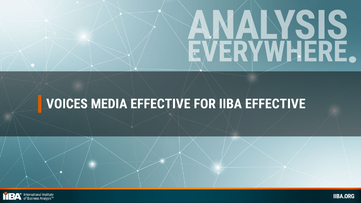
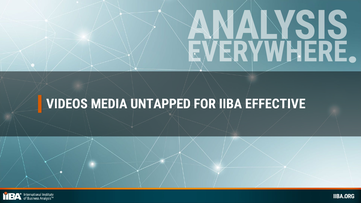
VOICES: VOICES -> VIDEOS
MEDIA EFFECTIVE: EFFECTIVE -> UNTAPPED
